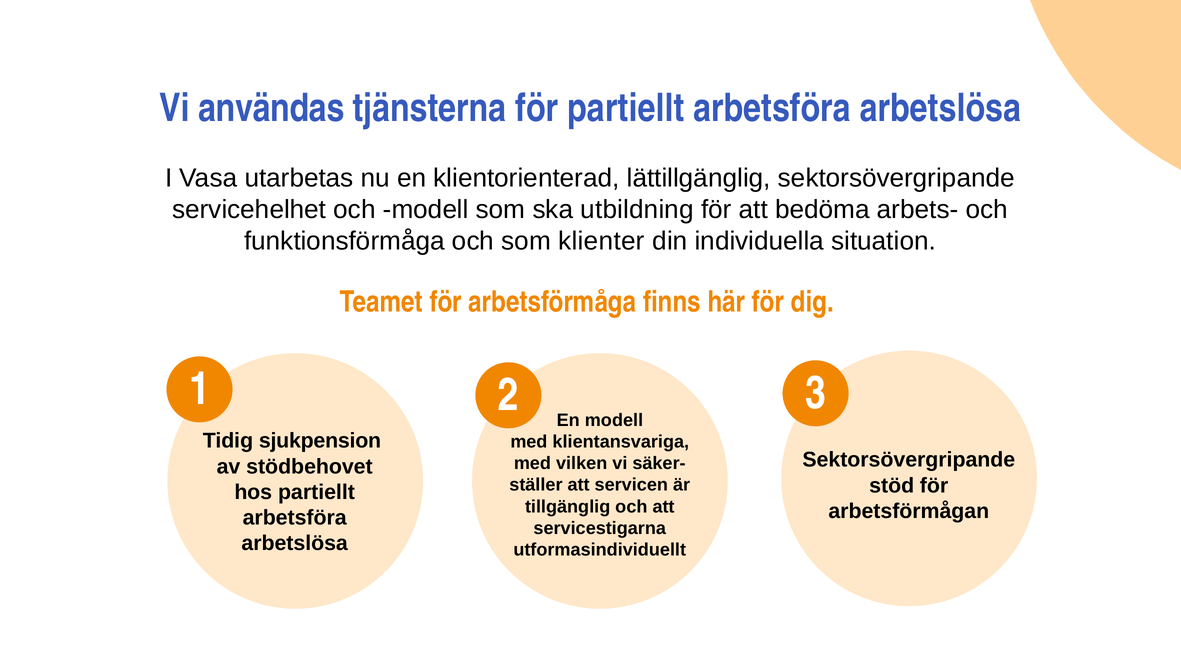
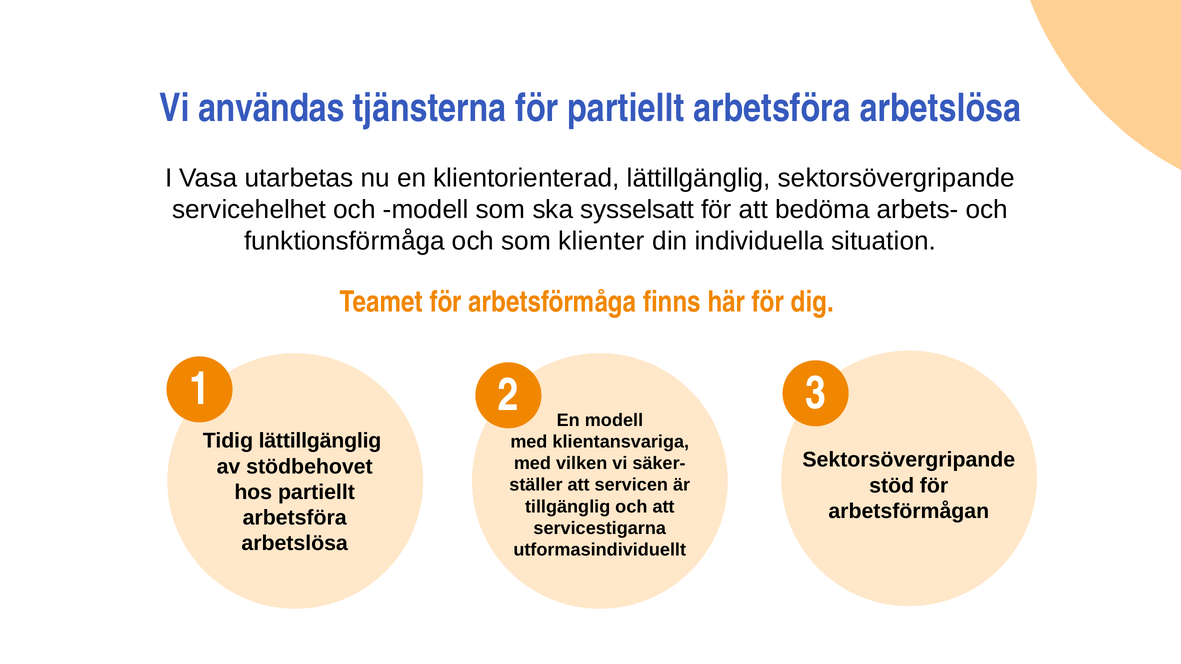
utbildning: utbildning -> sysselsatt
Tidig sjukpension: sjukpension -> lättillgänglig
